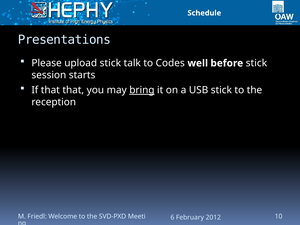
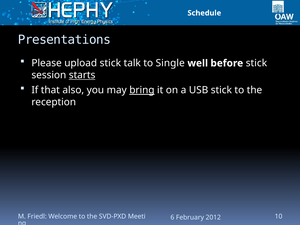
Codes: Codes -> Single
starts underline: none -> present
that that: that -> also
